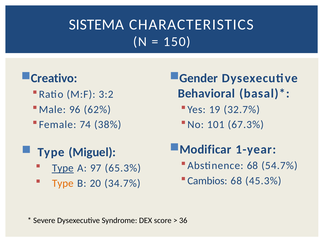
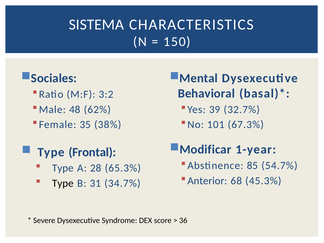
Creativo: Creativo -> Sociales
Gender: Gender -> Mental
96: 96 -> 48
19: 19 -> 39
74: 74 -> 35
Miguel: Miguel -> Frontal
Abstinence 68: 68 -> 85
Type at (63, 168) underline: present -> none
97: 97 -> 28
Cambios: Cambios -> Anterior
Type at (63, 183) colour: orange -> black
20: 20 -> 31
